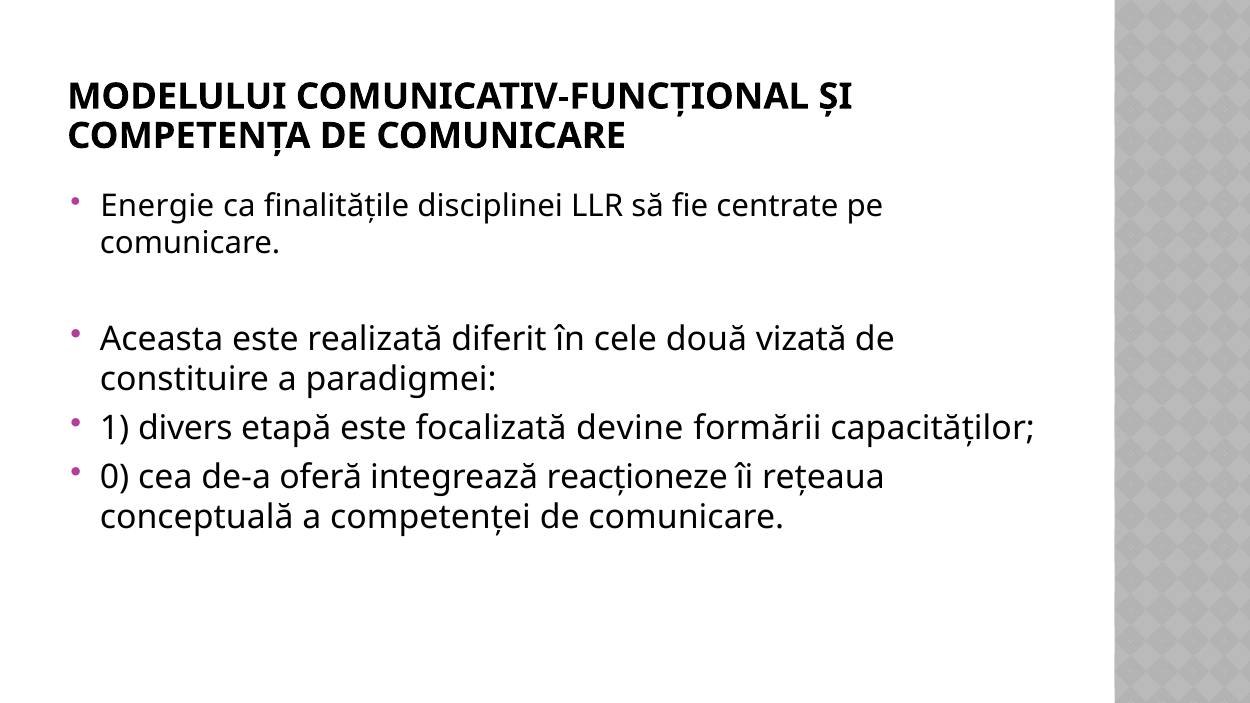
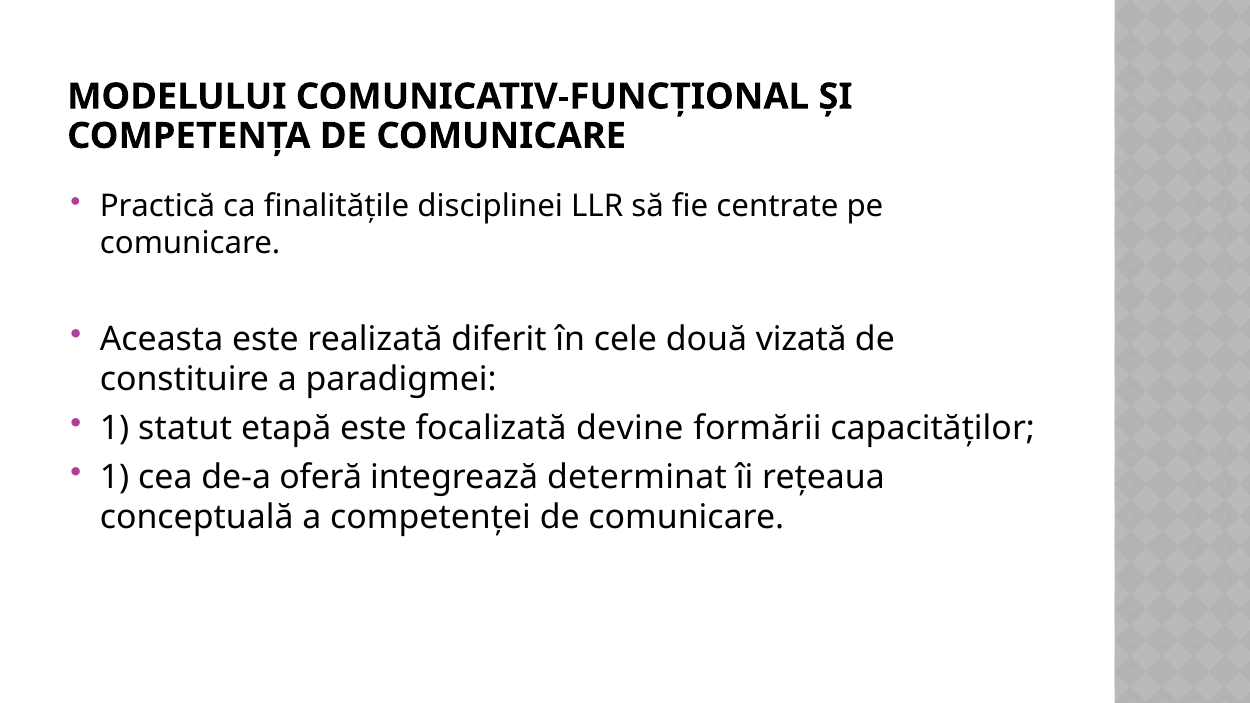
Energie: Energie -> Practică
divers: divers -> statut
0 at (115, 477): 0 -> 1
reacţioneze: reacţioneze -> determinat
